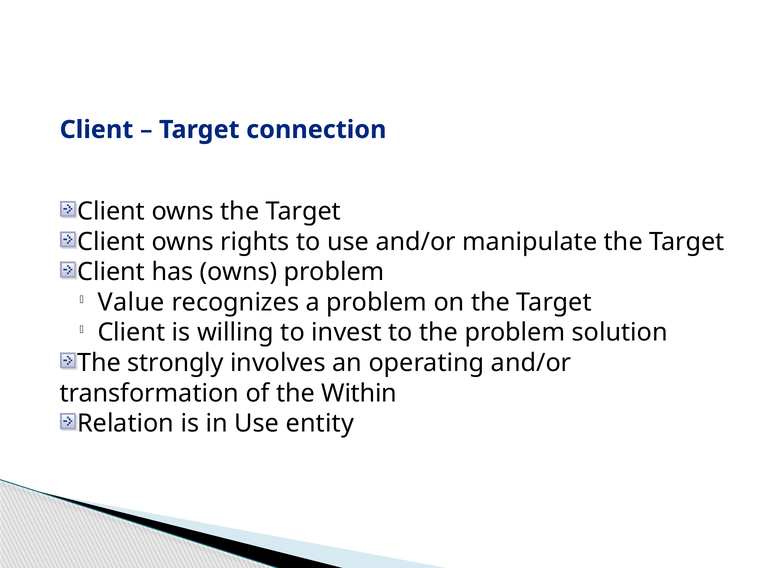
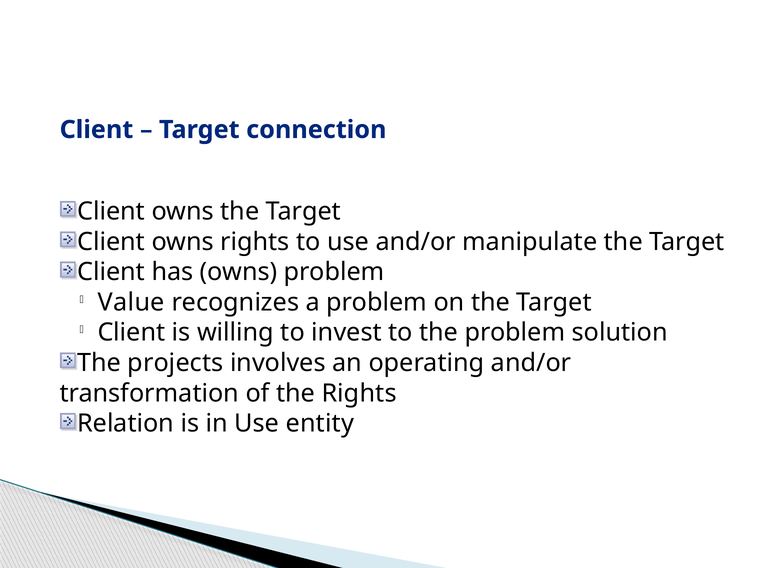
strongly: strongly -> projects
the Within: Within -> Rights
